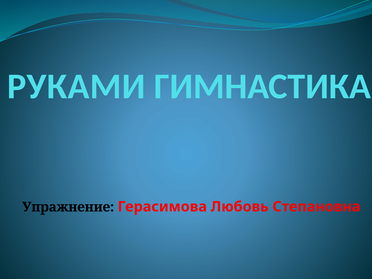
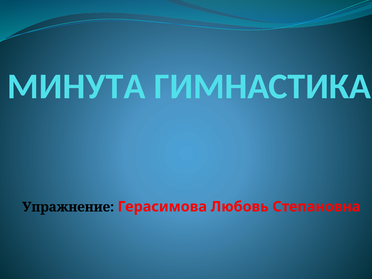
РУКАМИ: РУКАМИ -> МИНУТА
